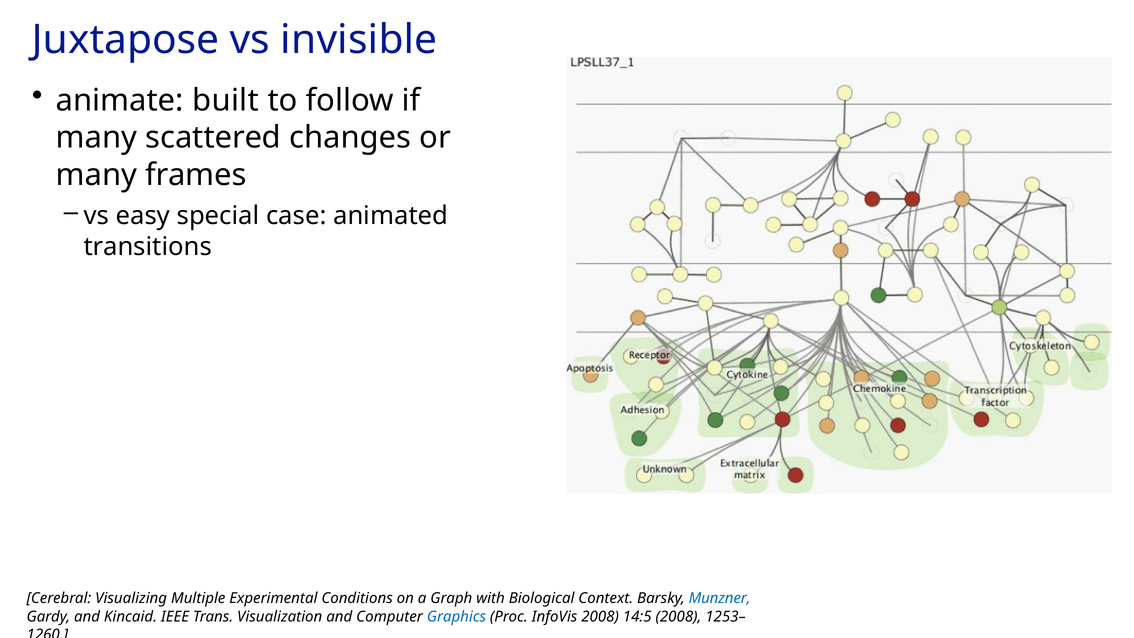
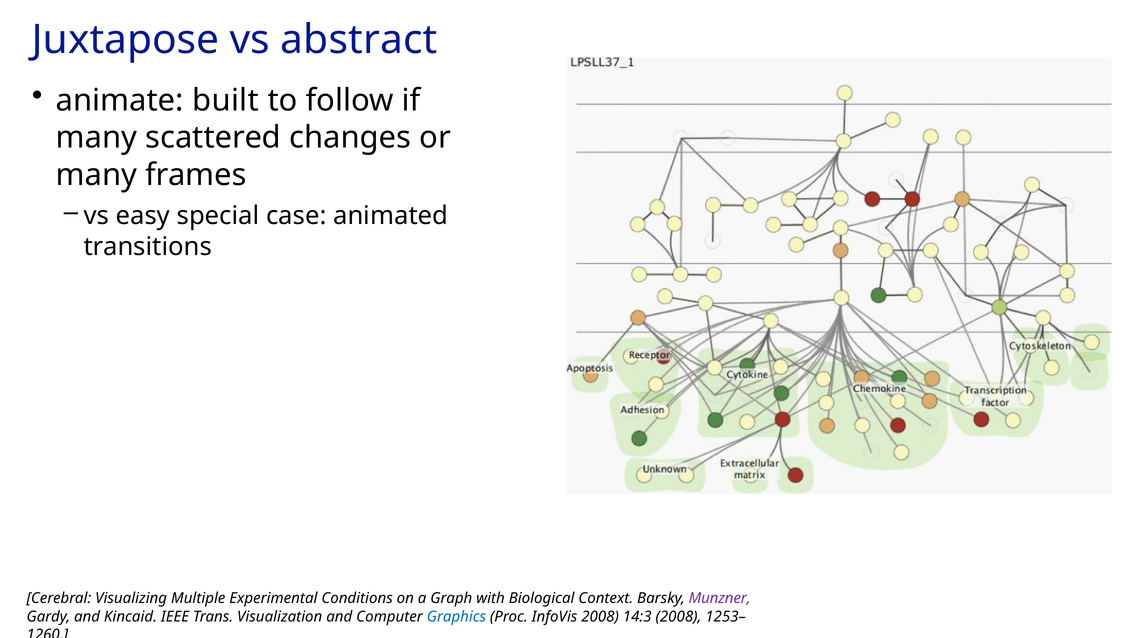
invisible: invisible -> abstract
Munzner colour: blue -> purple
14:5: 14:5 -> 14:3
